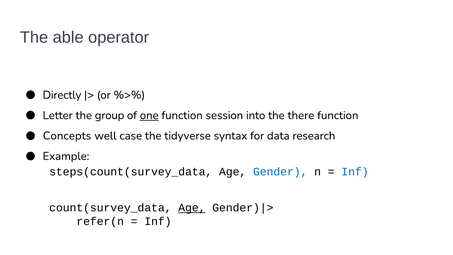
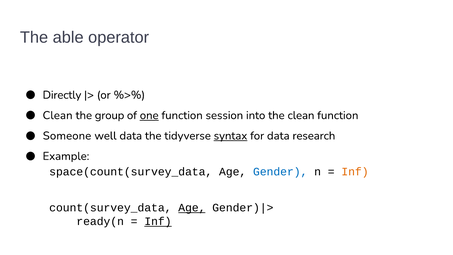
Letter at (58, 115): Letter -> Clean
the there: there -> clean
Concepts: Concepts -> Someone
well case: case -> data
syntax underline: none -> present
steps(count(survey_data: steps(count(survey_data -> space(count(survey_data
Inf at (355, 172) colour: blue -> orange
refer(n: refer(n -> ready(n
Inf at (158, 221) underline: none -> present
